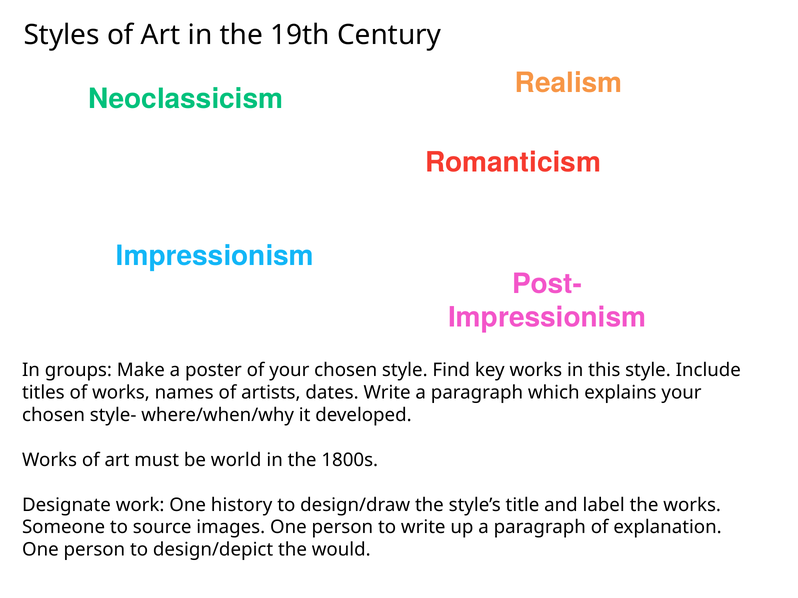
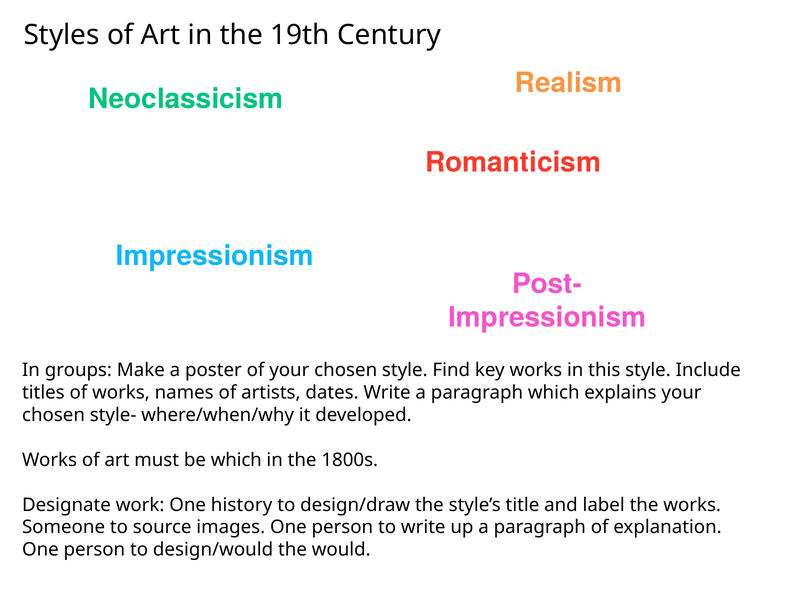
be world: world -> which
design/depict: design/depict -> design/would
